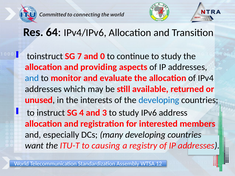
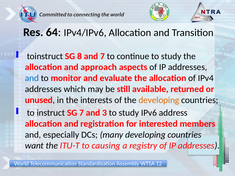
7: 7 -> 8
and 0: 0 -> 7
providing: providing -> approach
developing at (159, 100) colour: blue -> orange
SG 4: 4 -> 7
